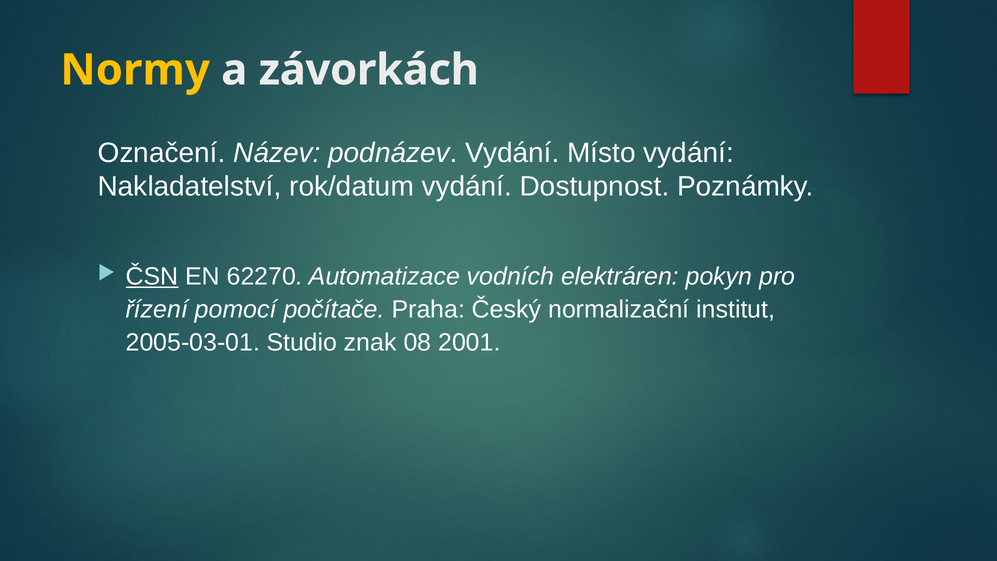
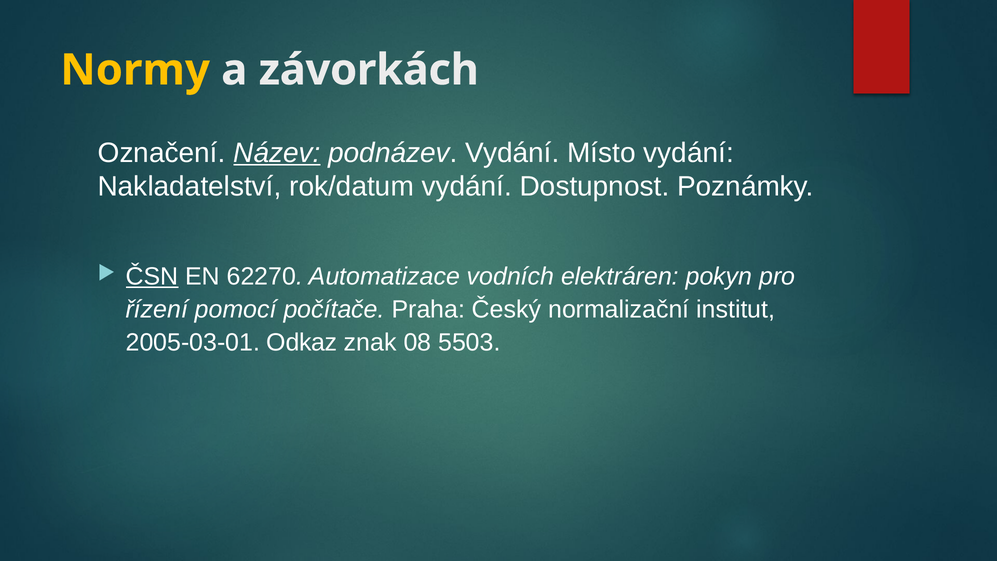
Název underline: none -> present
Studio: Studio -> Odkaz
2001: 2001 -> 5503
